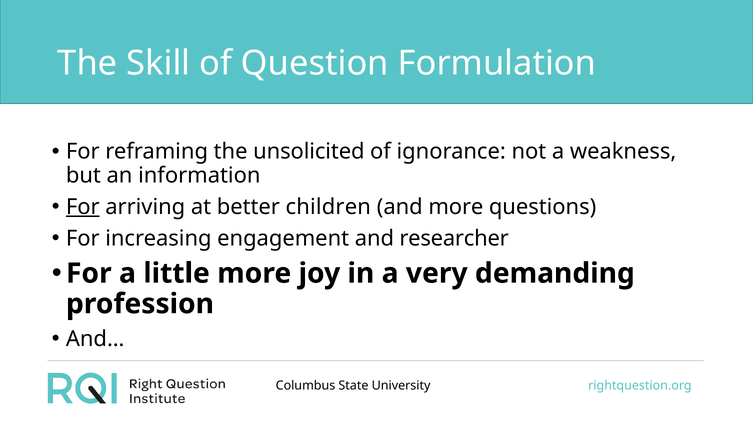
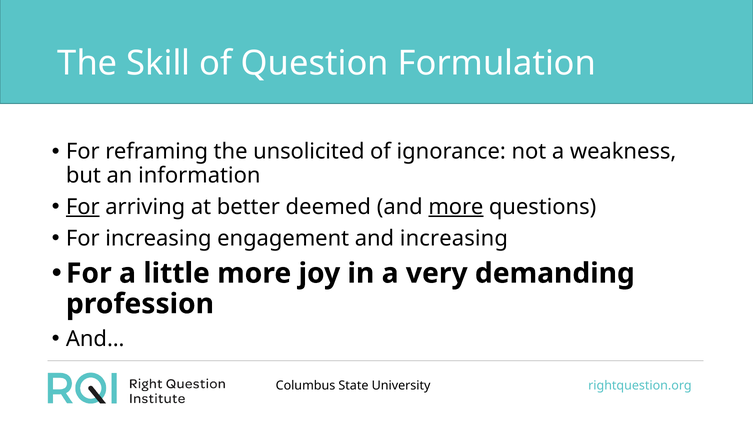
children: children -> deemed
more at (456, 207) underline: none -> present
and researcher: researcher -> increasing
